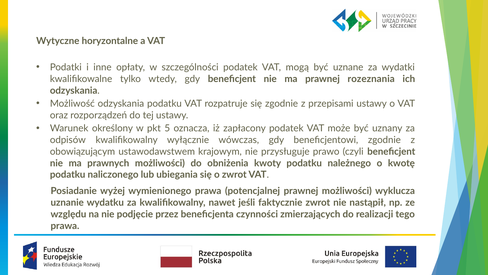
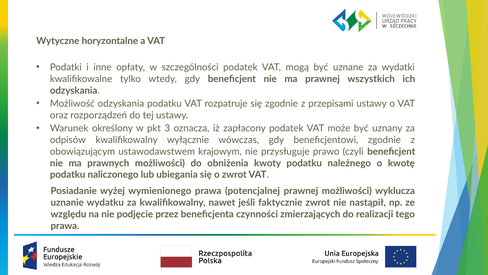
rozeznania: rozeznania -> wszystkich
5: 5 -> 3
